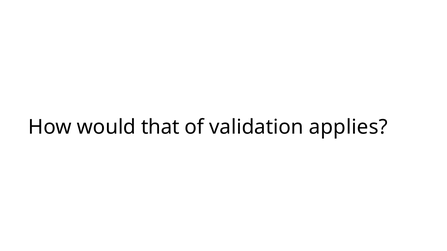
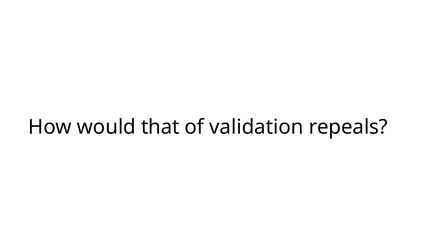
applies: applies -> repeals
